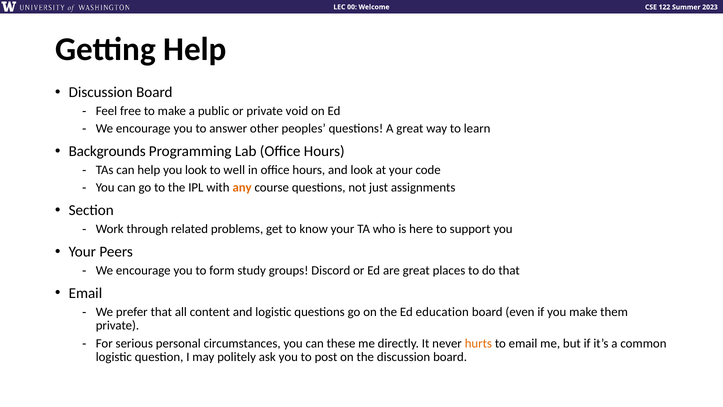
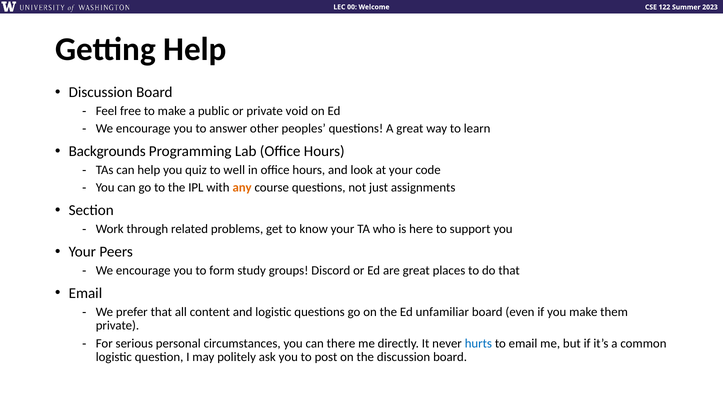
you look: look -> quiz
education: education -> unfamiliar
these: these -> there
hurts colour: orange -> blue
